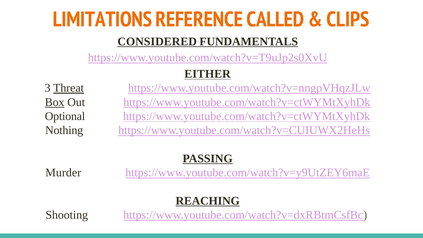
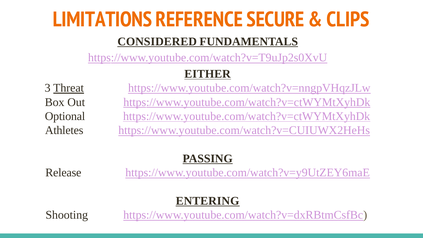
CALLED: CALLED -> SECURE
Box underline: present -> none
Nothing: Nothing -> Athletes
Murder: Murder -> Release
REACHING: REACHING -> ENTERING
